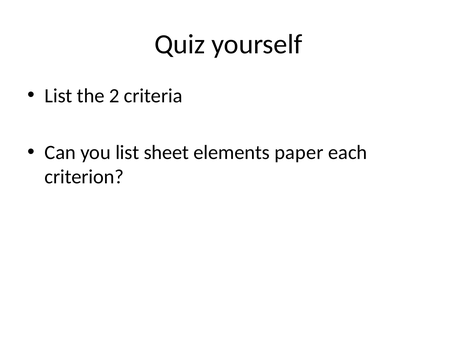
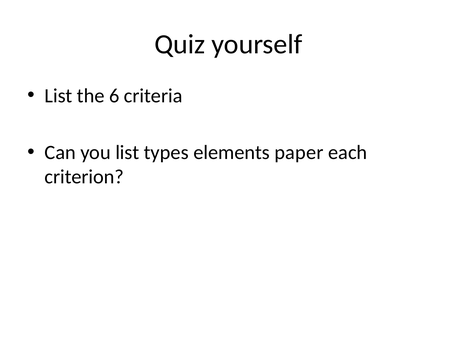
2: 2 -> 6
sheet: sheet -> types
